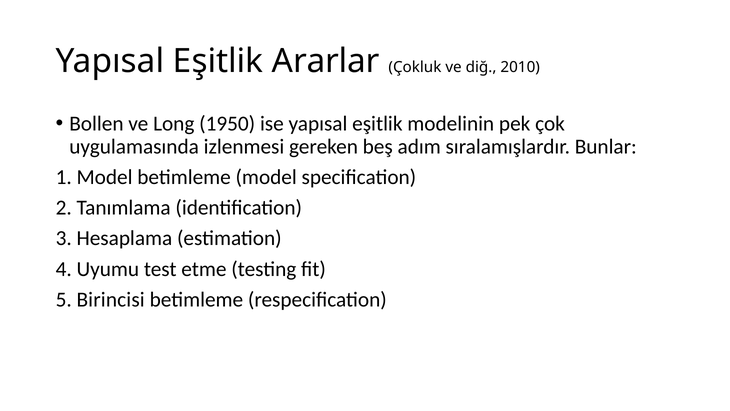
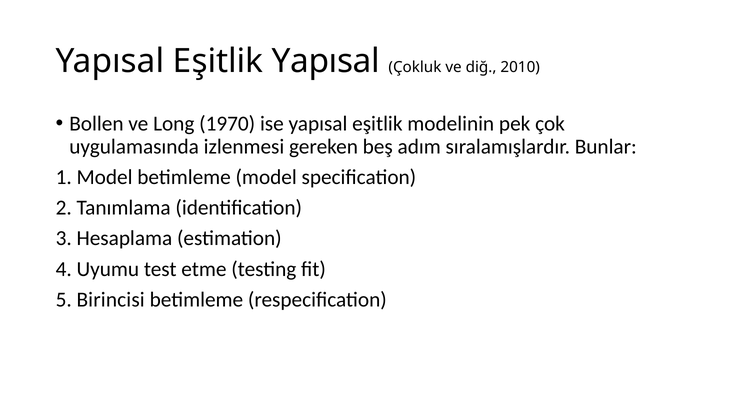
Eşitlik Ararlar: Ararlar -> Yapısal
1950: 1950 -> 1970
